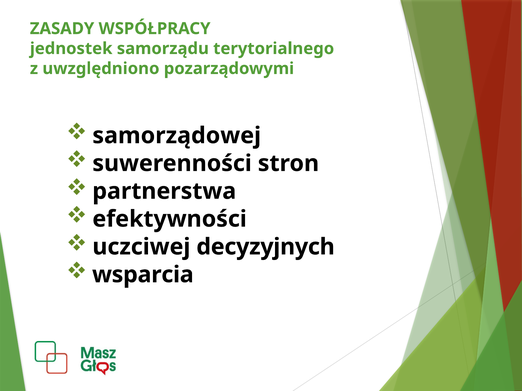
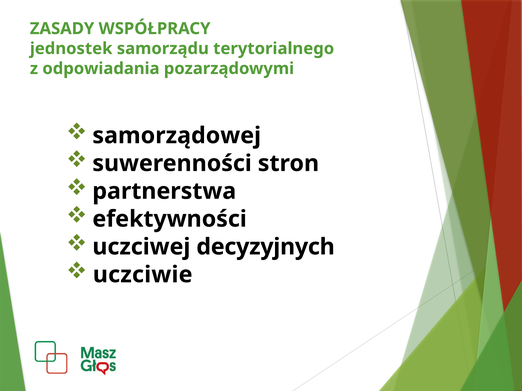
uwzględniono: uwzględniono -> odpowiadania
wsparcia: wsparcia -> uczciwie
